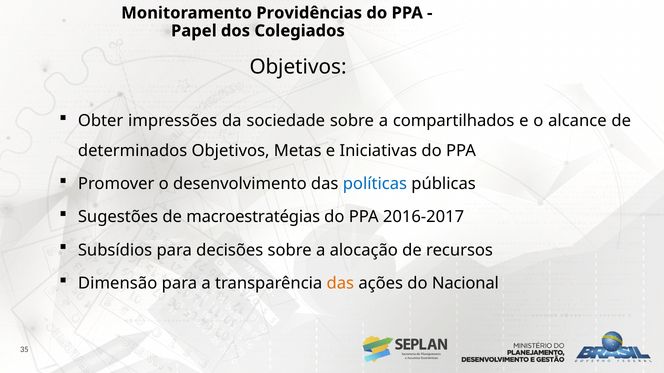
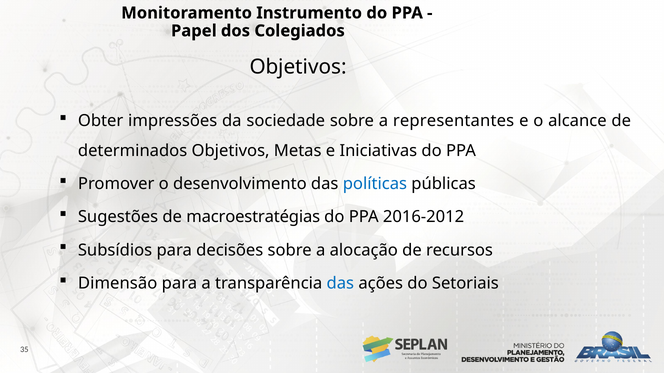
Providências: Providências -> Instrumento
compartilhados: compartilhados -> representantes
2016-2017: 2016-2017 -> 2016-2012
das at (340, 284) colour: orange -> blue
Nacional: Nacional -> Setoriais
